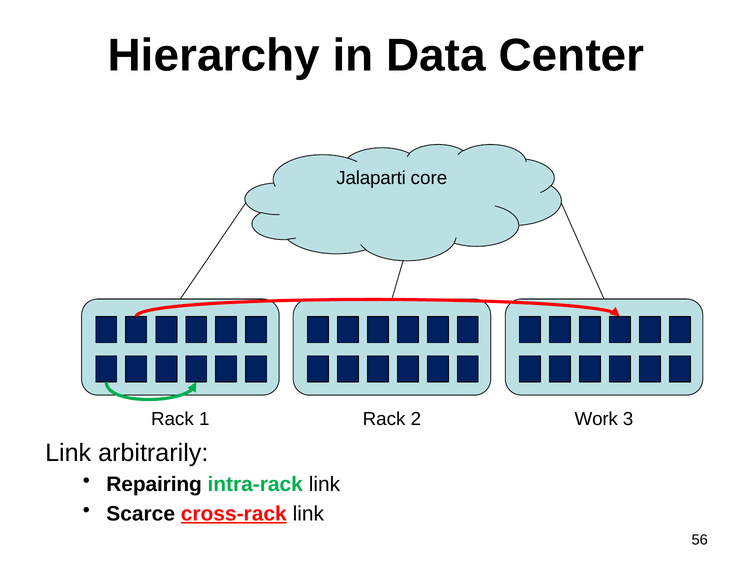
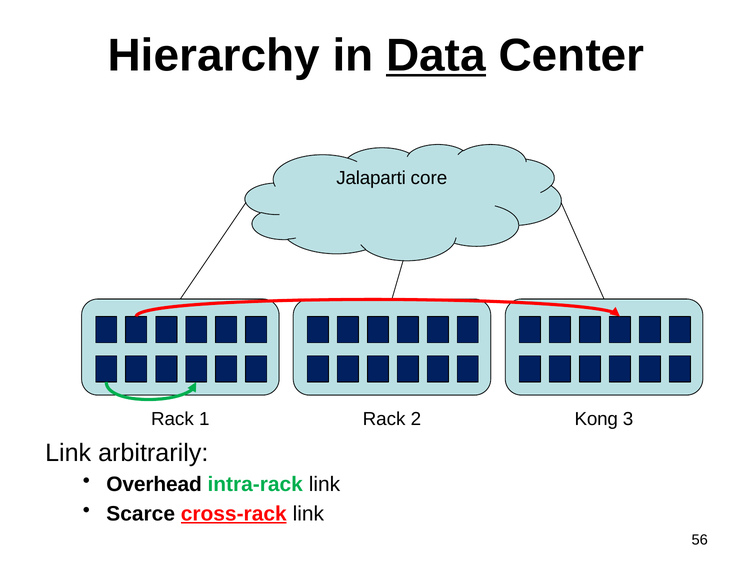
Data underline: none -> present
Work: Work -> Kong
Repairing: Repairing -> Overhead
